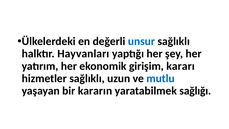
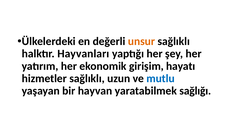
unsur colour: blue -> orange
kararı: kararı -> hayatı
kararın: kararın -> hayvan
